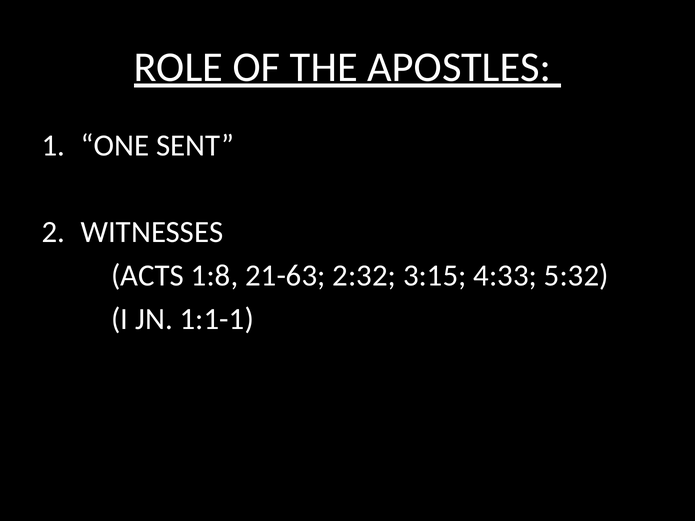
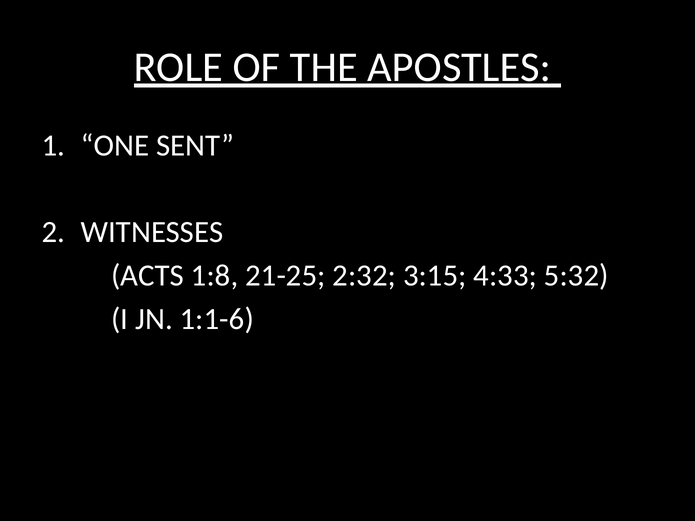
21-63: 21-63 -> 21-25
1:1-1: 1:1-1 -> 1:1-6
